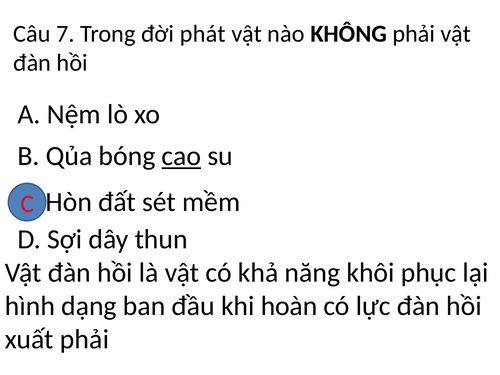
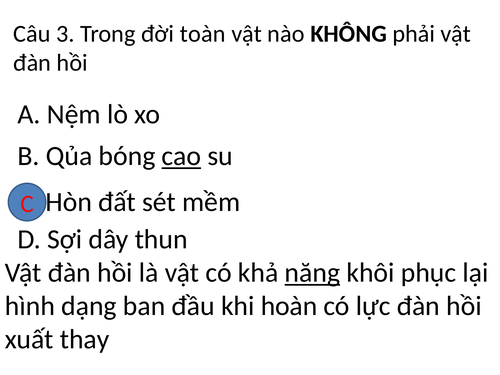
7: 7 -> 3
phát: phát -> toàn
năng underline: none -> present
xuất phải: phải -> thay
